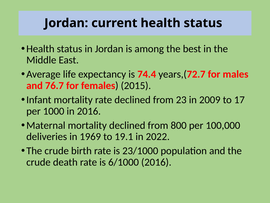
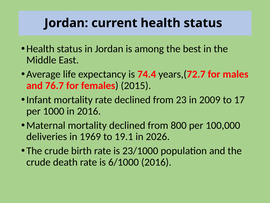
2022: 2022 -> 2026
